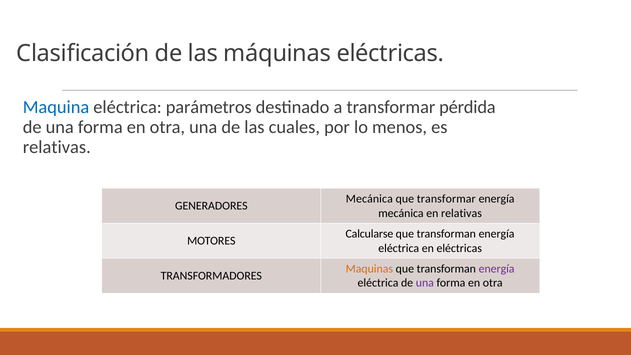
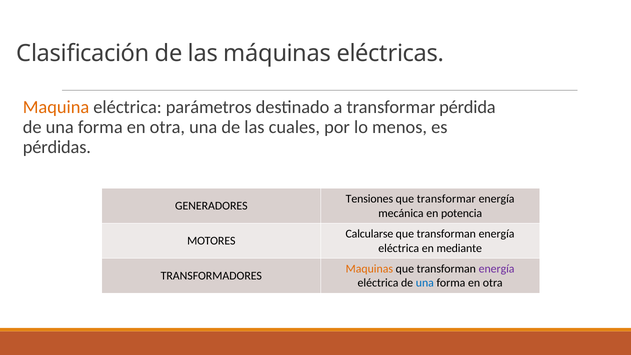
Maquina colour: blue -> orange
relativas at (57, 147): relativas -> pérdidas
Mecánica at (369, 199): Mecánica -> Tensiones
en relativas: relativas -> potencia
en eléctricas: eléctricas -> mediante
una at (425, 283) colour: purple -> blue
